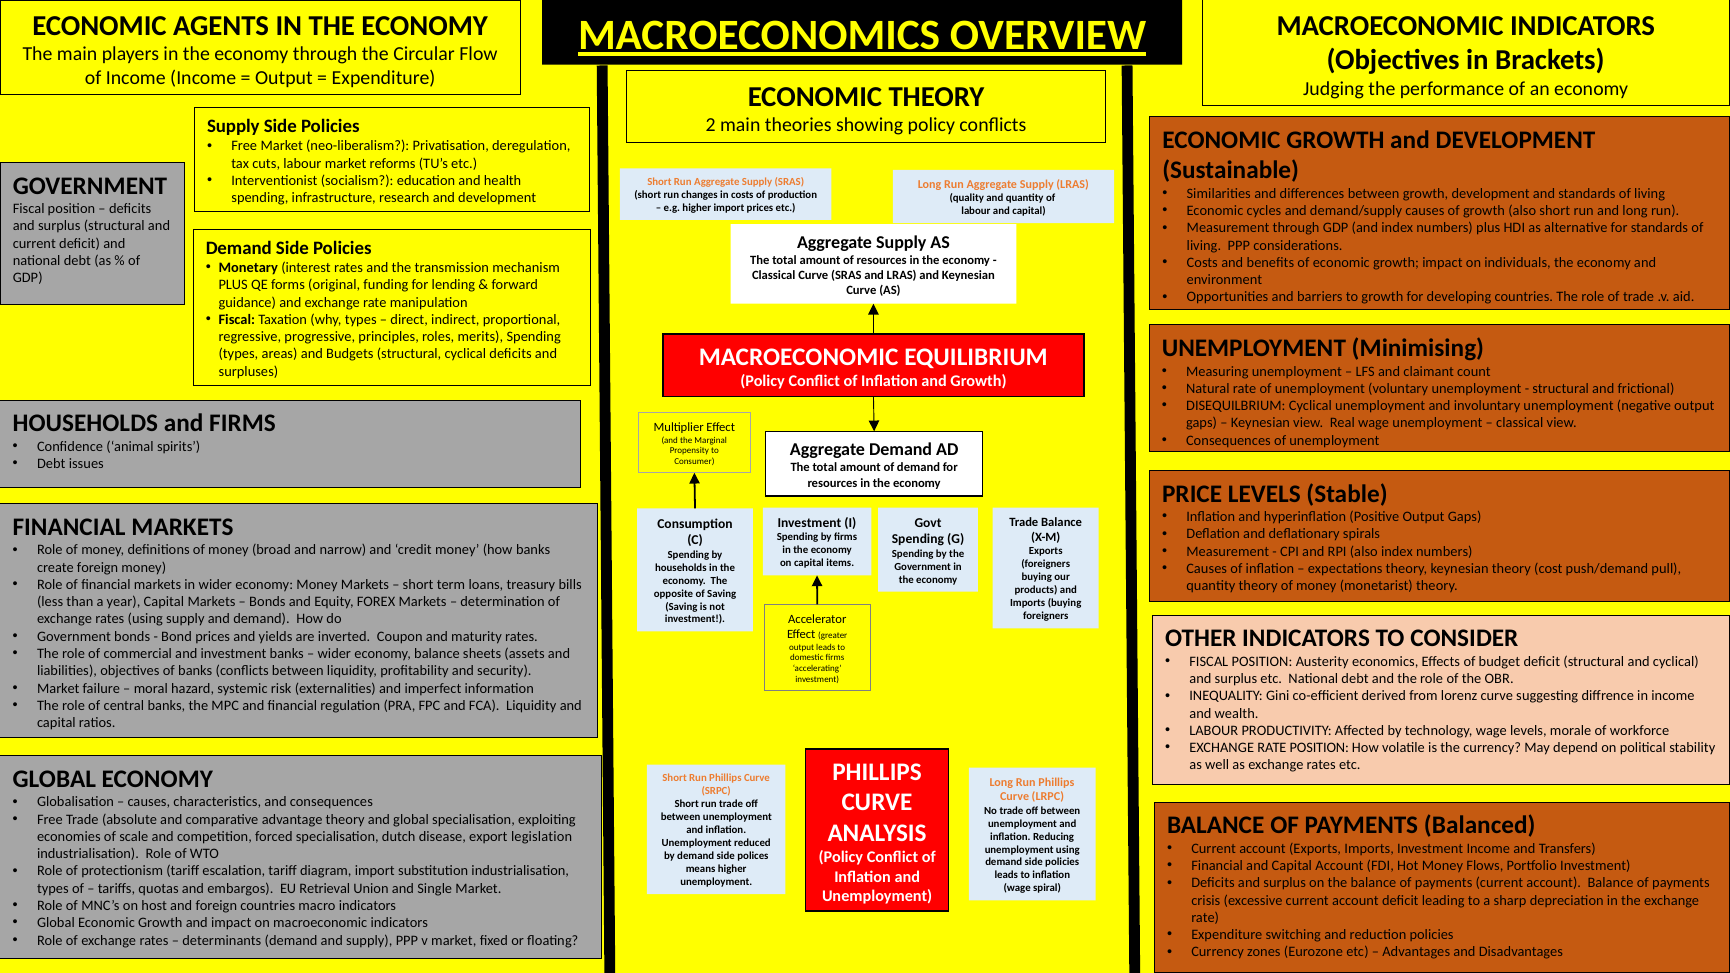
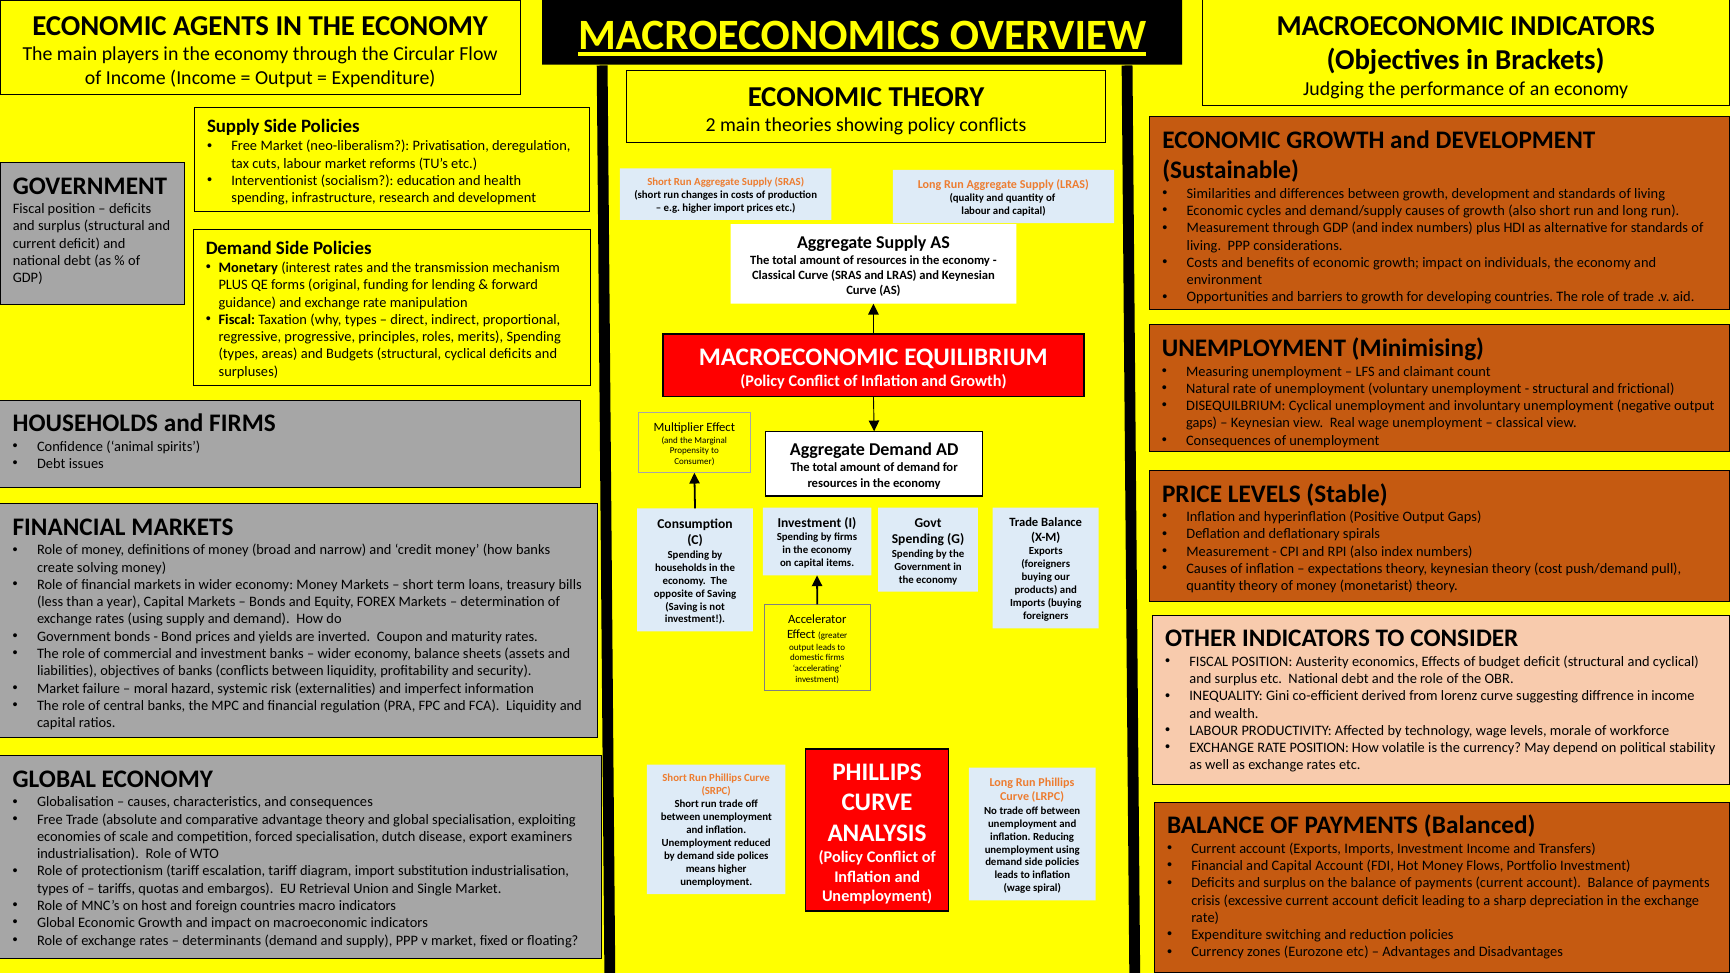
create foreign: foreign -> solving
legislation: legislation -> examiners
